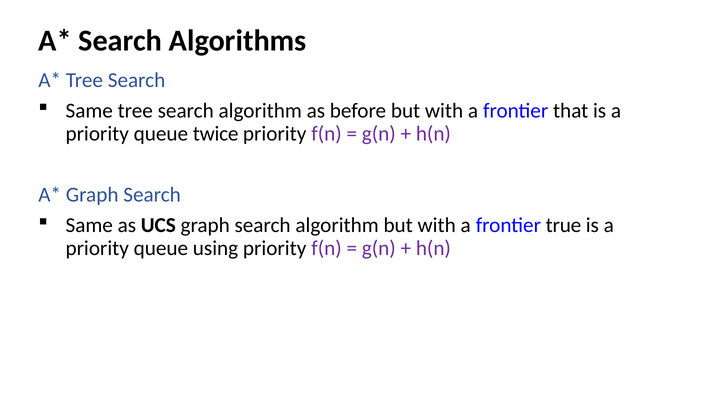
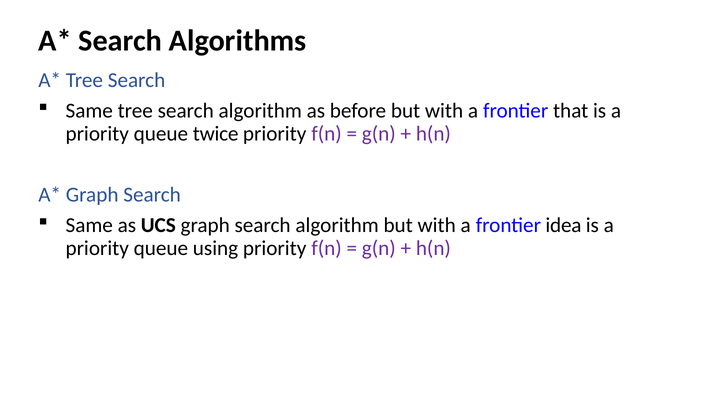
true: true -> idea
